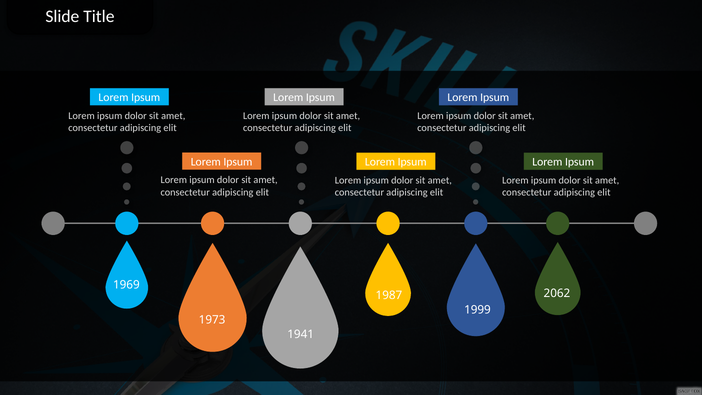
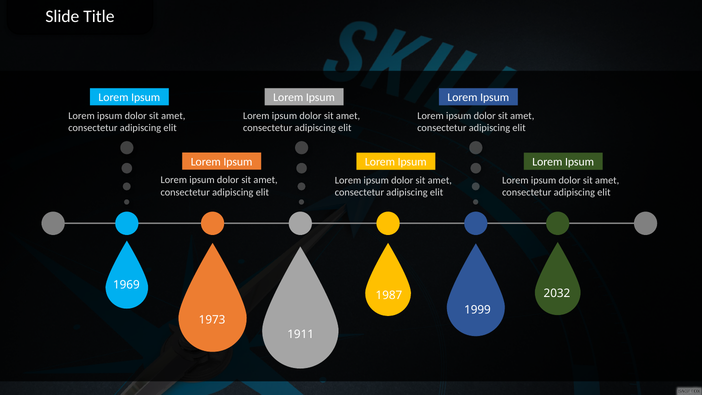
2062: 2062 -> 2032
1941: 1941 -> 1911
